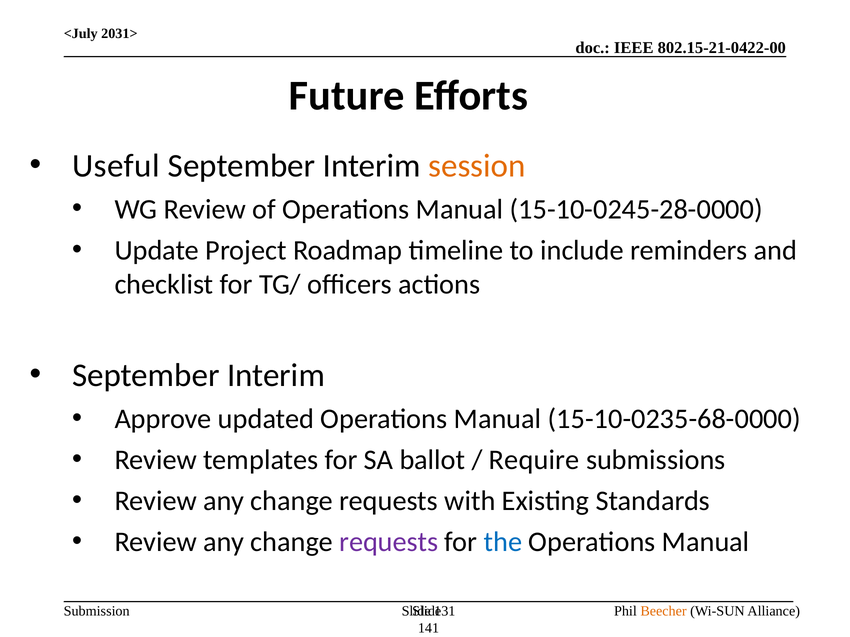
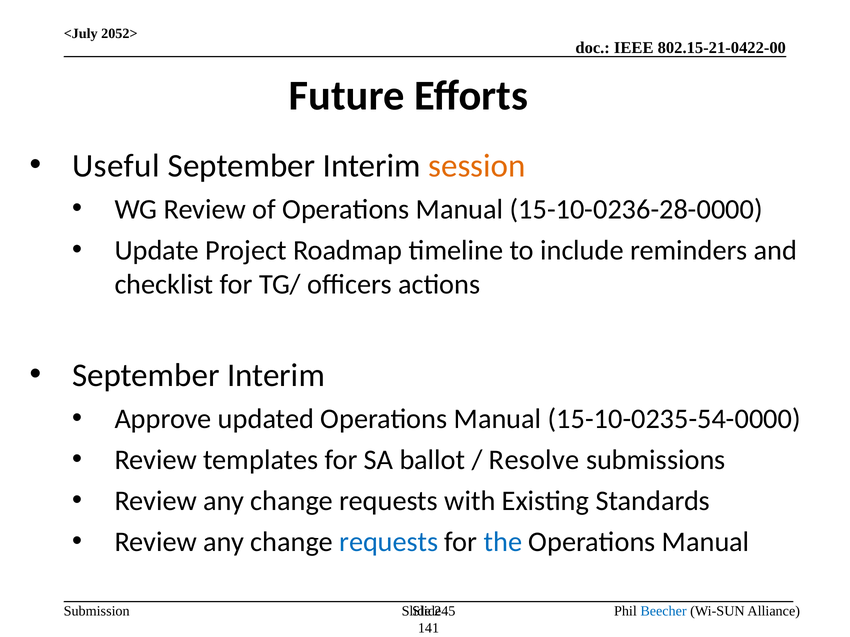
2031>: 2031> -> 2052>
15-10-0245-28-0000: 15-10-0245-28-0000 -> 15-10-0236-28-0000
15-10-0235-68-0000: 15-10-0235-68-0000 -> 15-10-0235-54-0000
Require: Require -> Resolve
requests at (389, 542) colour: purple -> blue
131: 131 -> 245
Beecher colour: orange -> blue
